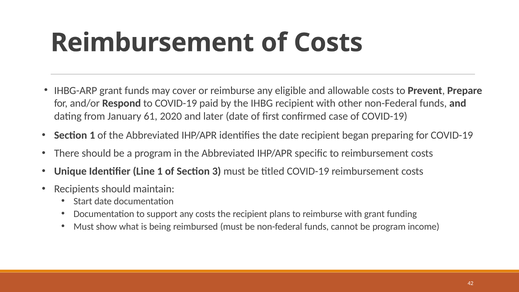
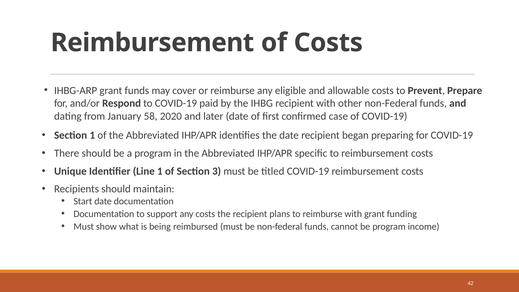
61: 61 -> 58
